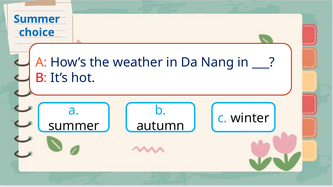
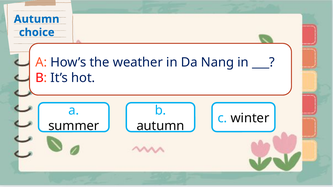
Summer at (37, 19): Summer -> Autumn
